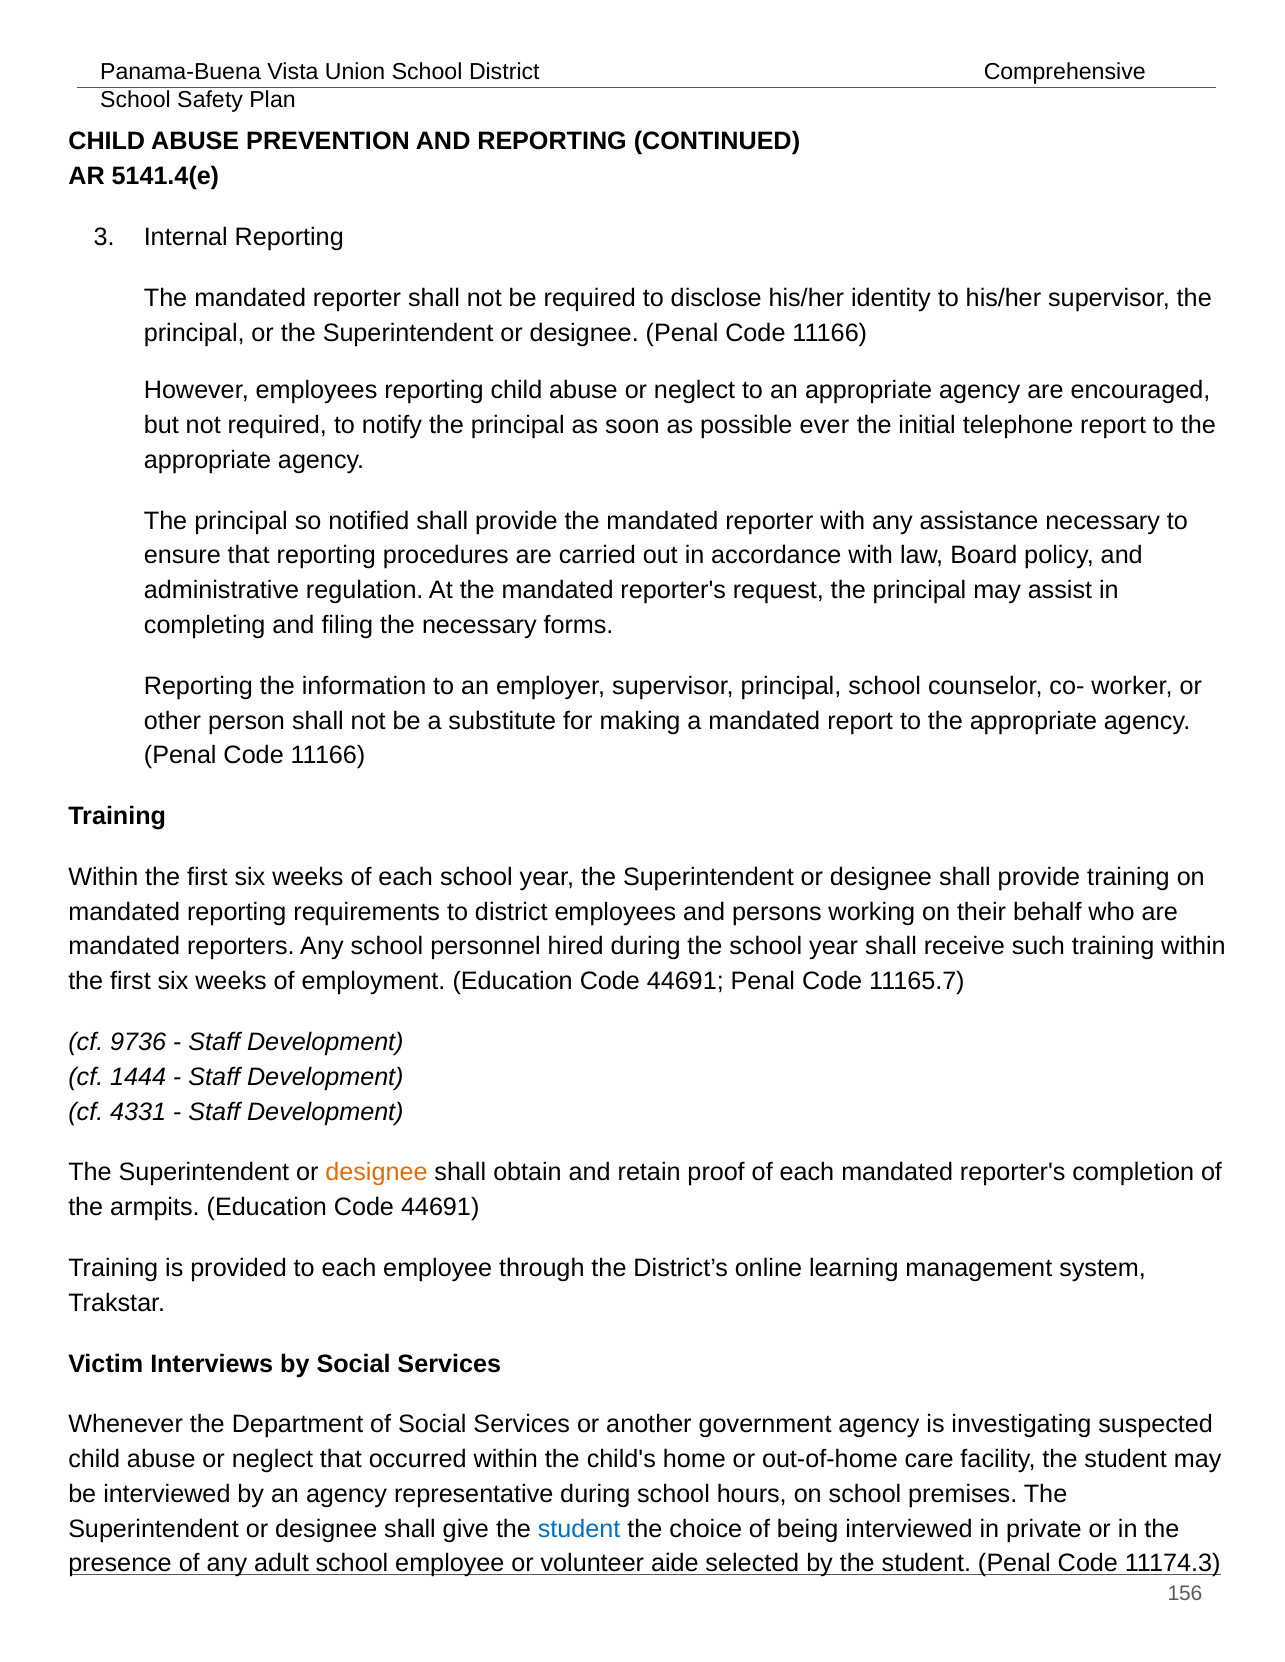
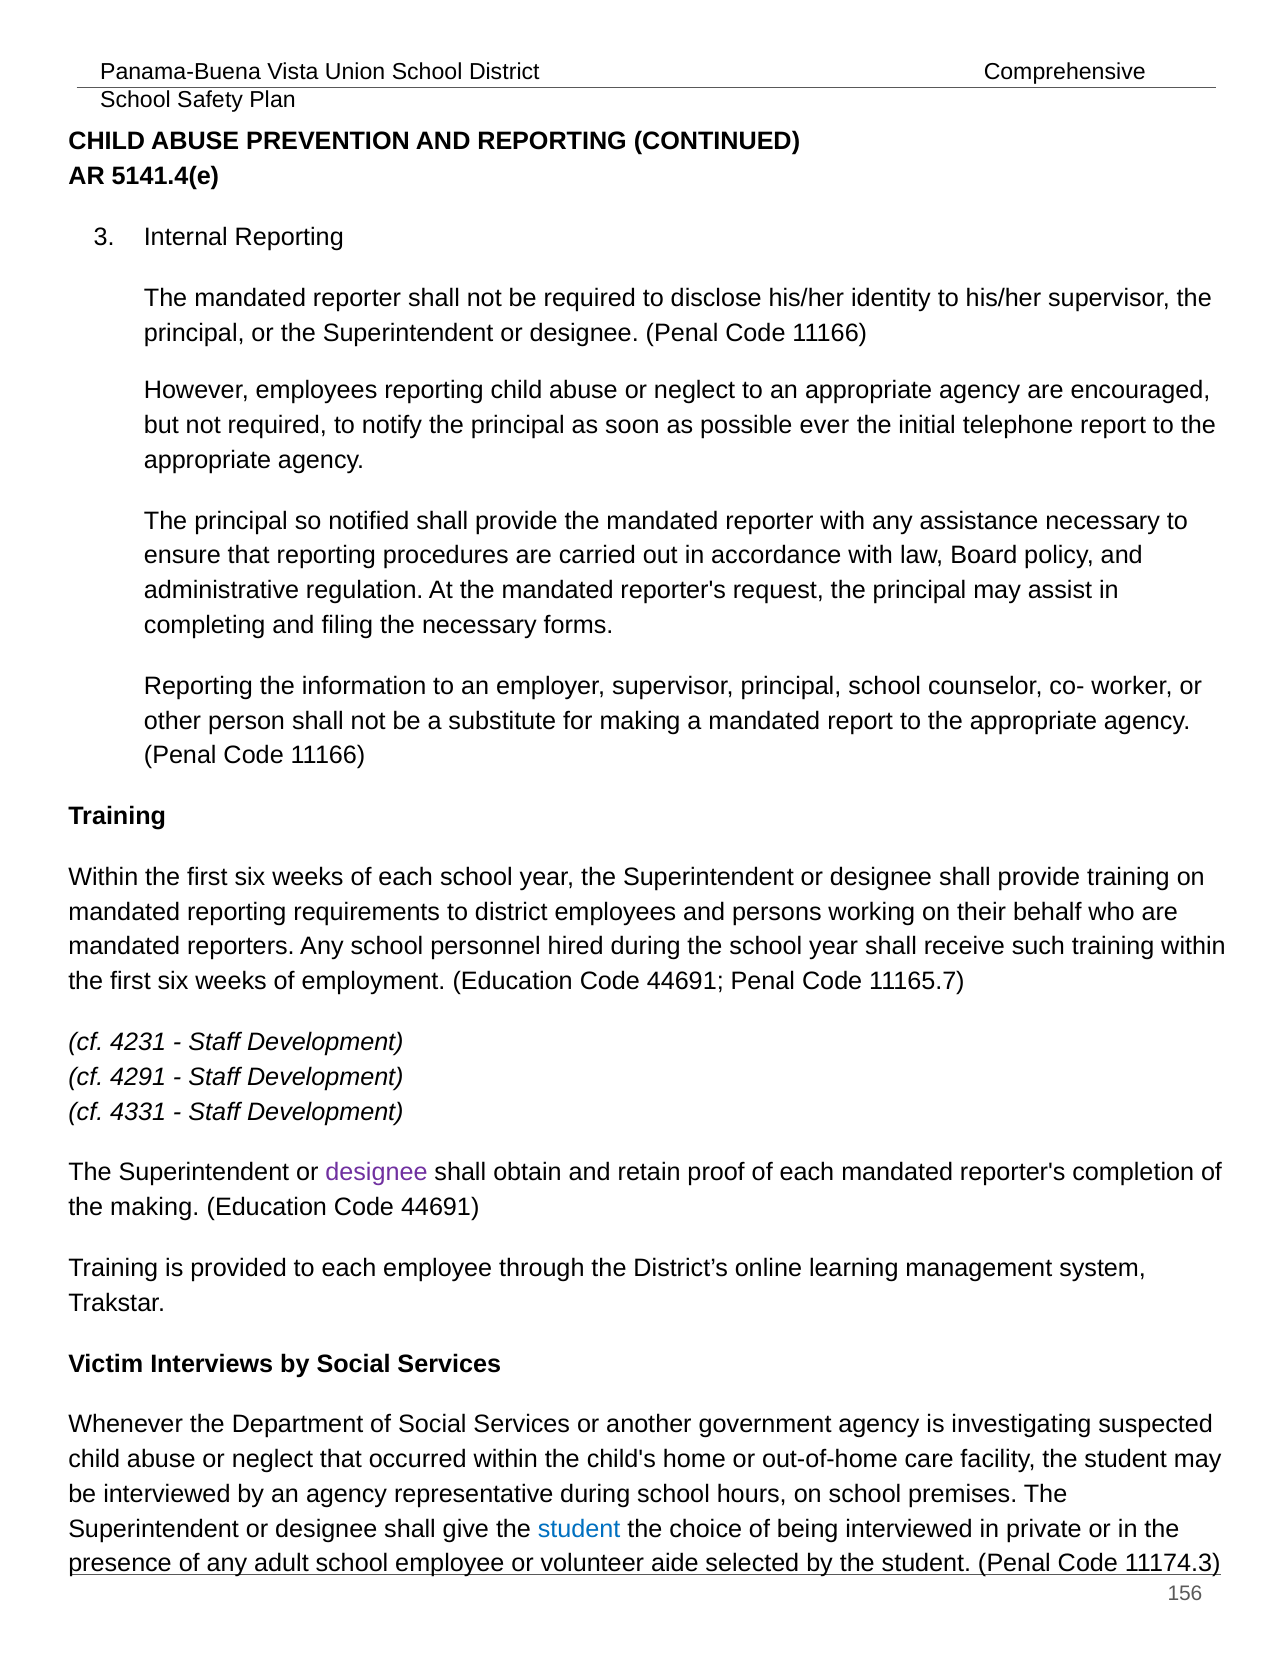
9736: 9736 -> 4231
1444: 1444 -> 4291
designee at (376, 1173) colour: orange -> purple
the armpits: armpits -> making
